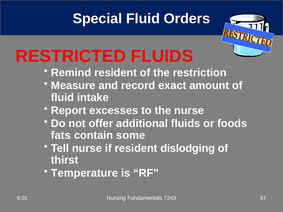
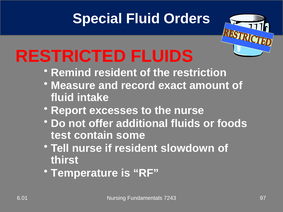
fats: fats -> test
dislodging: dislodging -> slowdown
